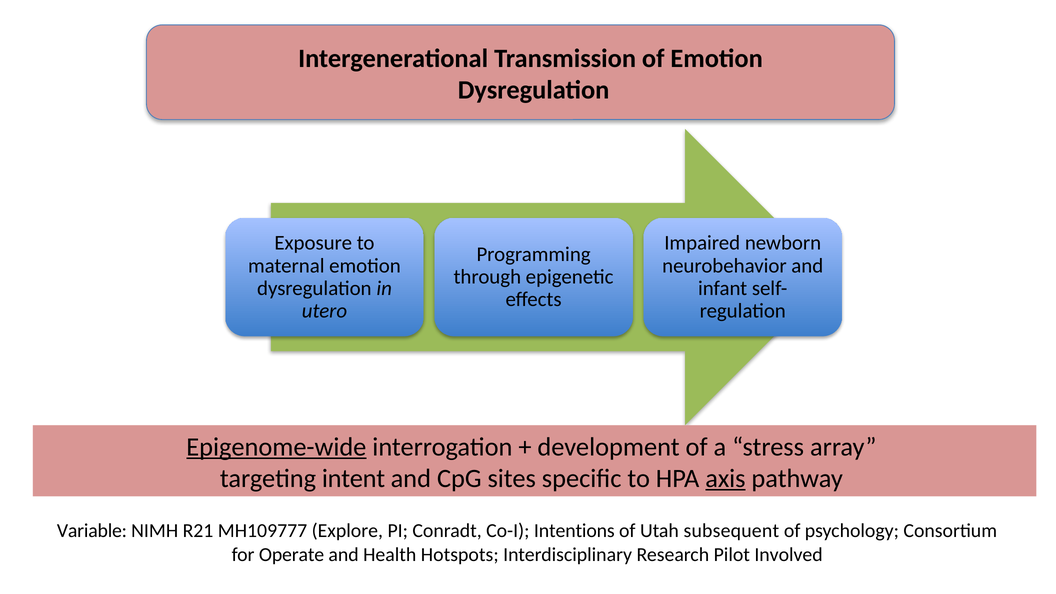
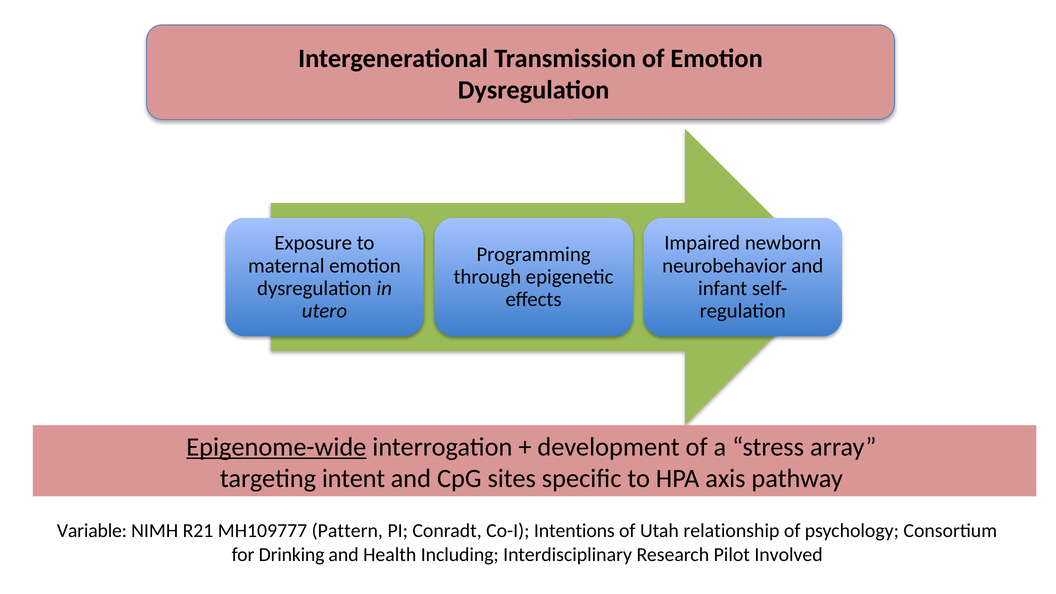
axis underline: present -> none
Explore: Explore -> Pattern
subsequent: subsequent -> relationship
Operate: Operate -> Drinking
Hotspots: Hotspots -> Including
